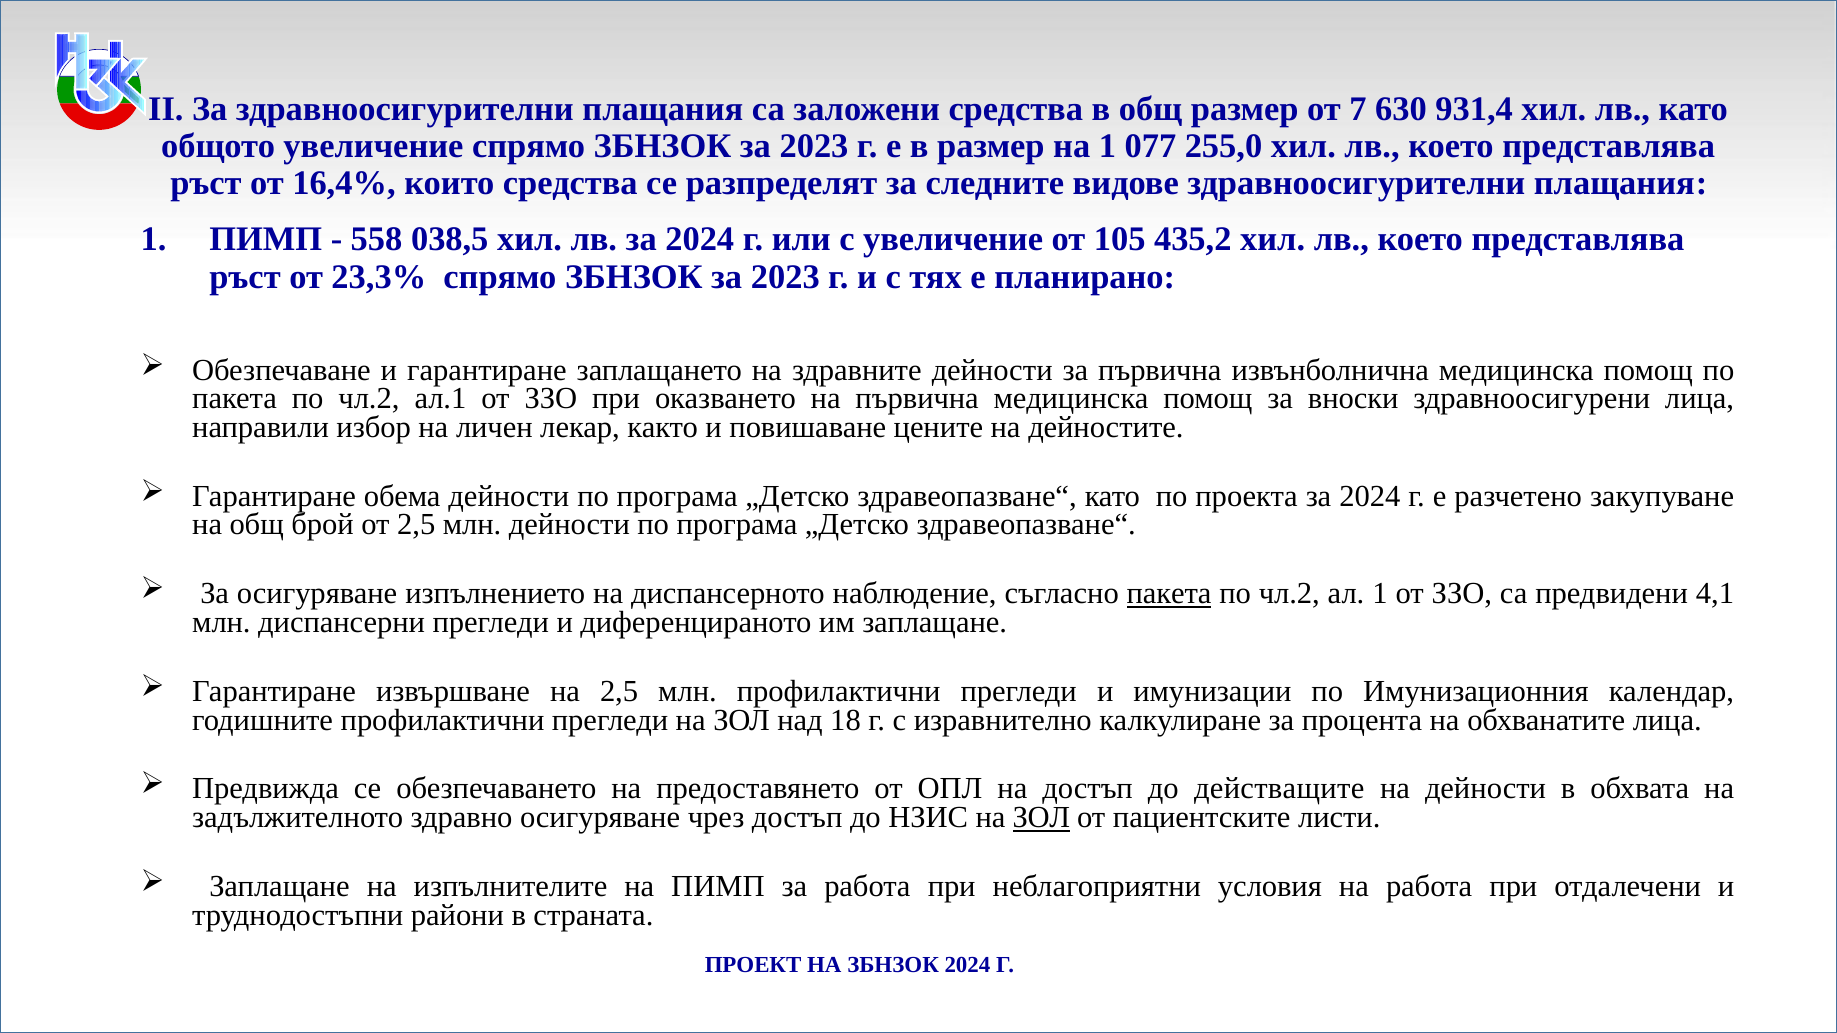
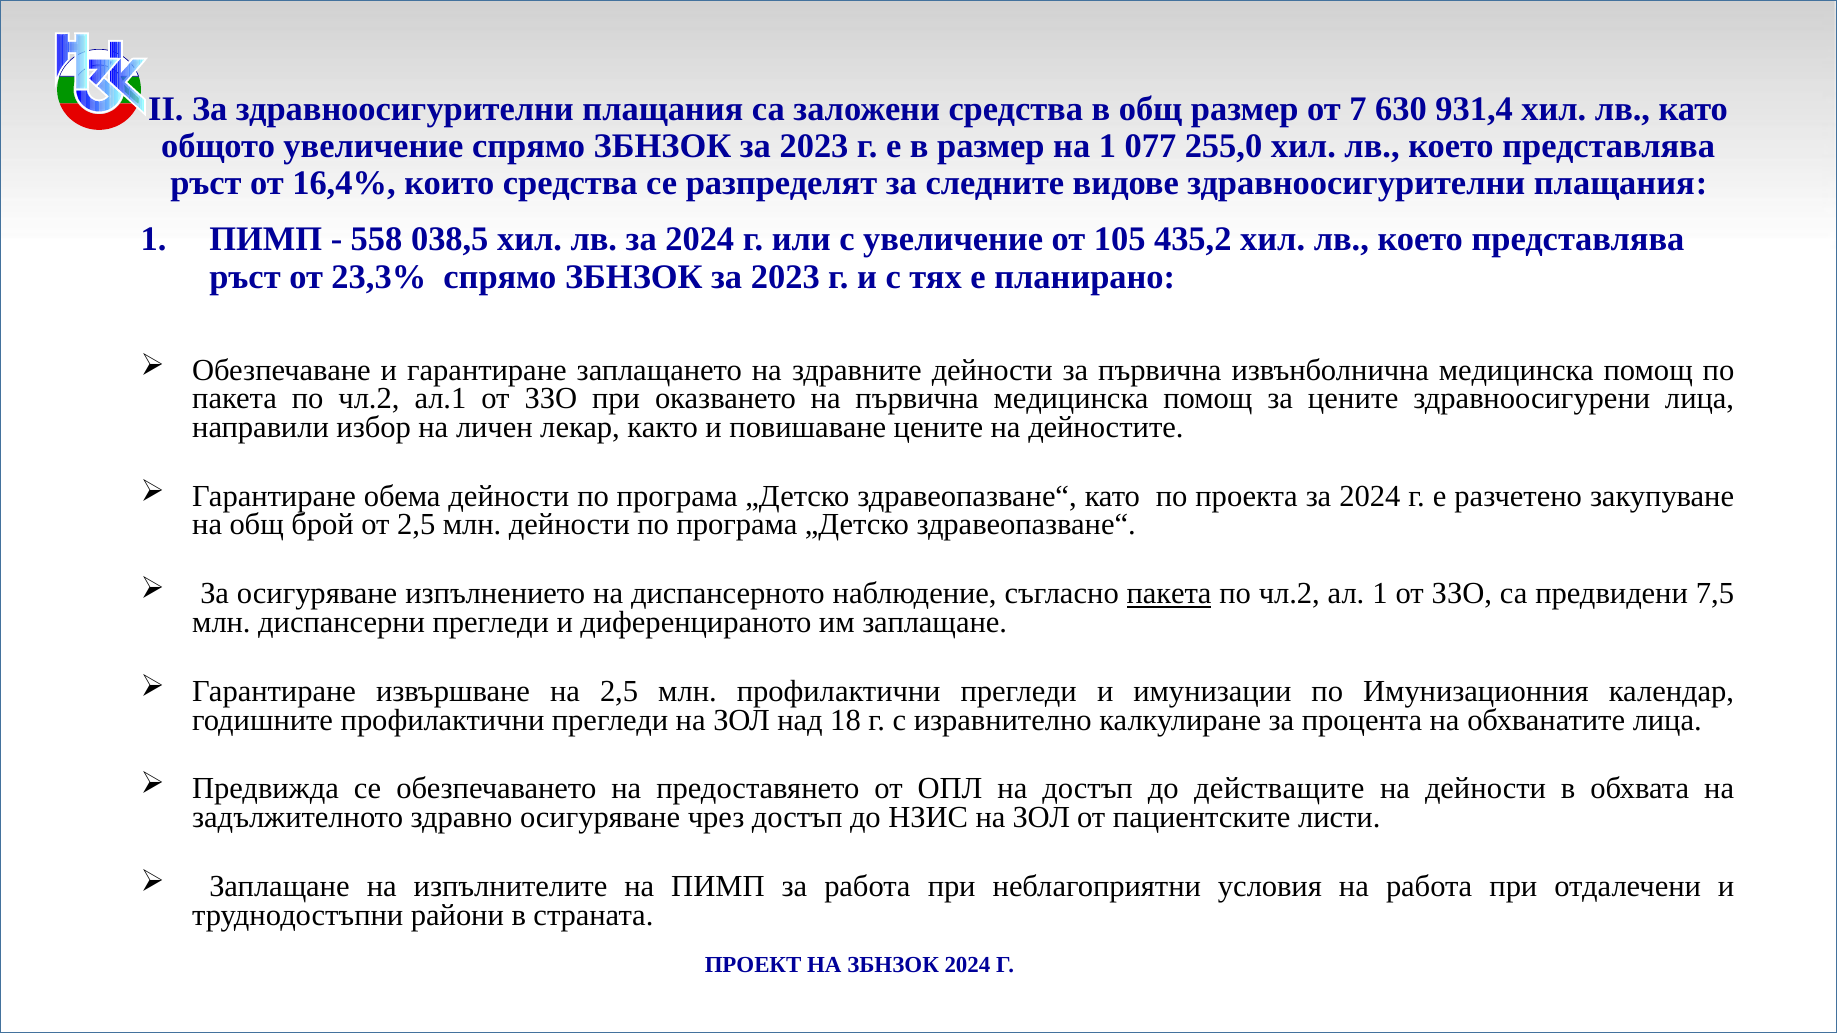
за вноски: вноски -> цените
4,1: 4,1 -> 7,5
ЗОЛ at (1041, 818) underline: present -> none
